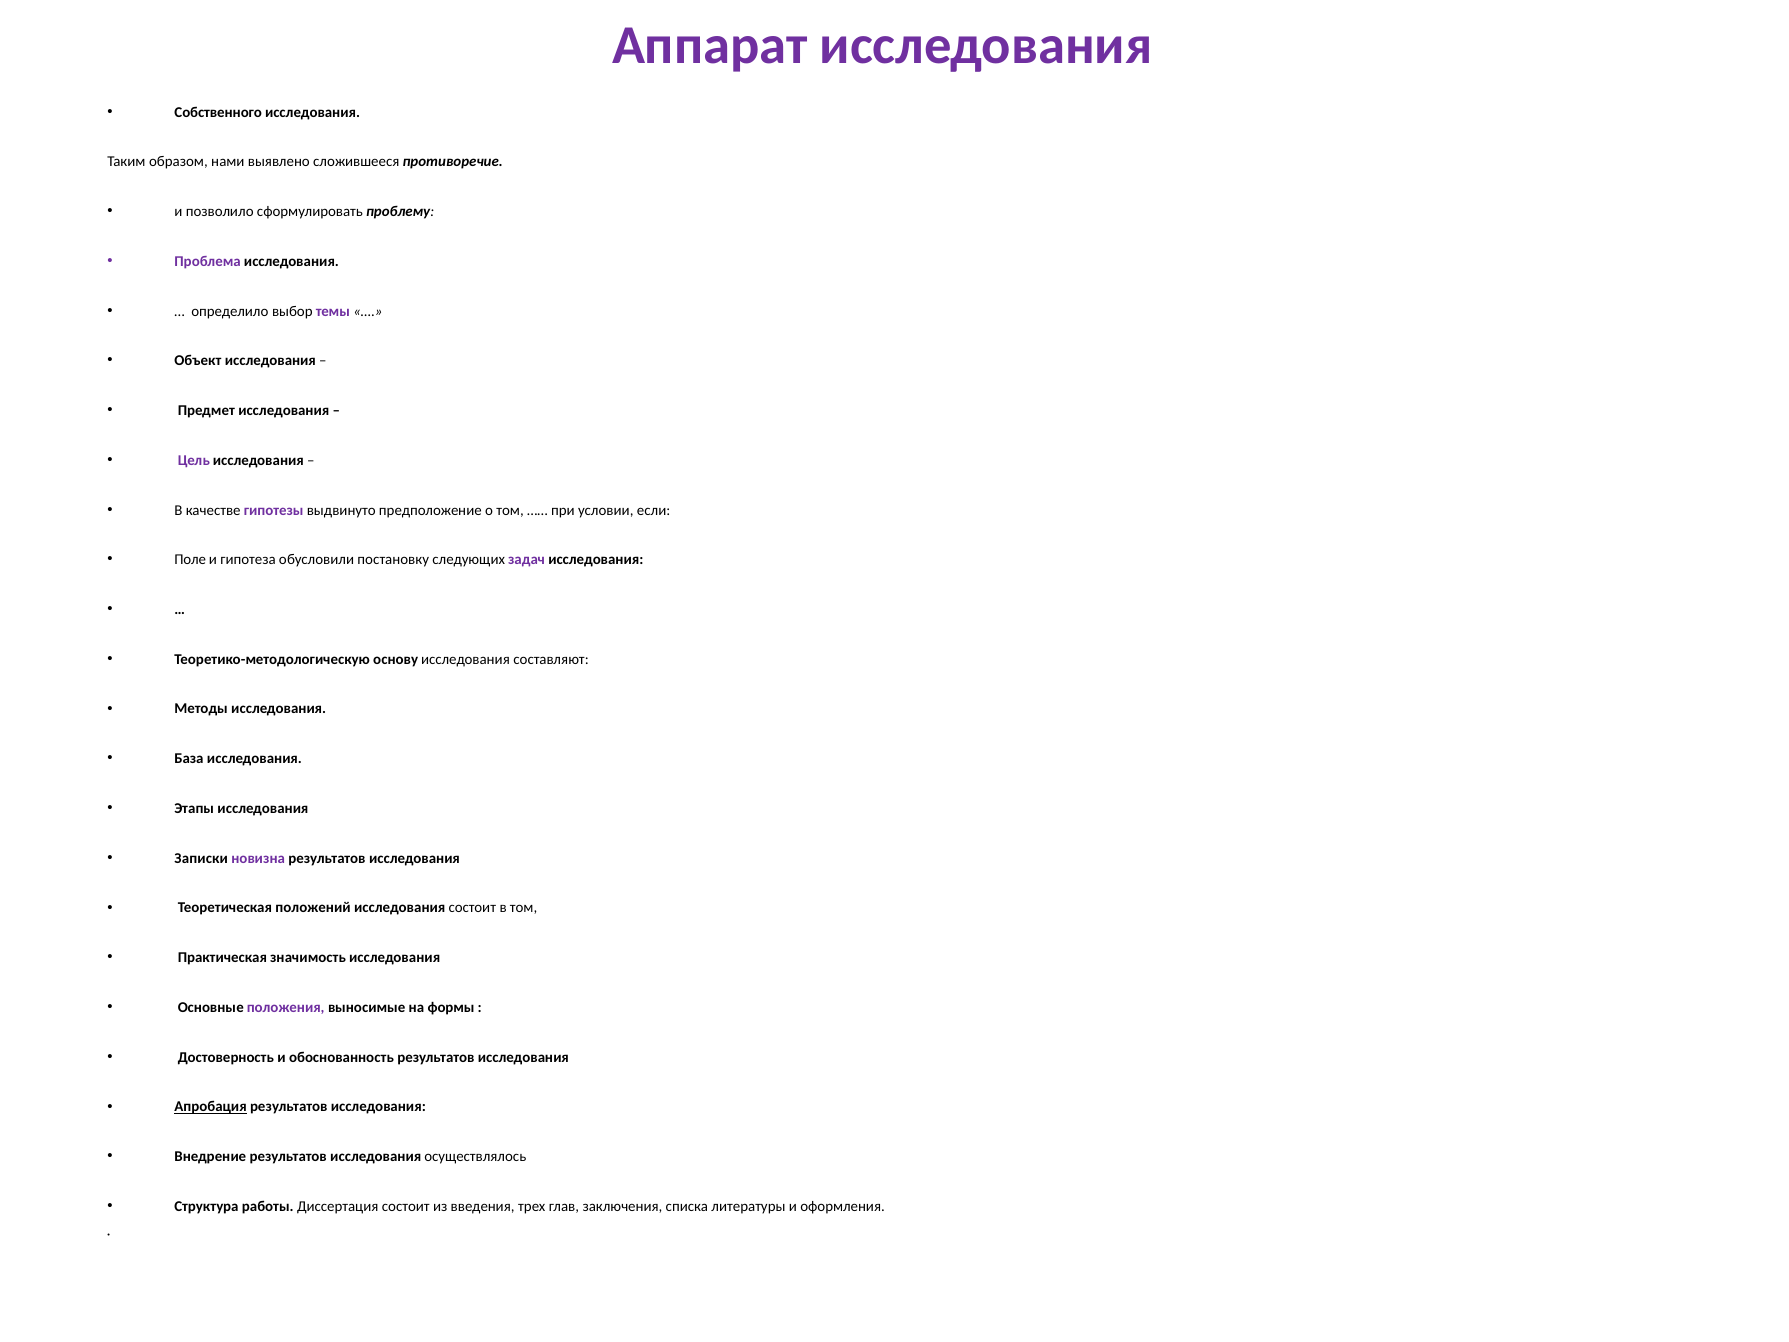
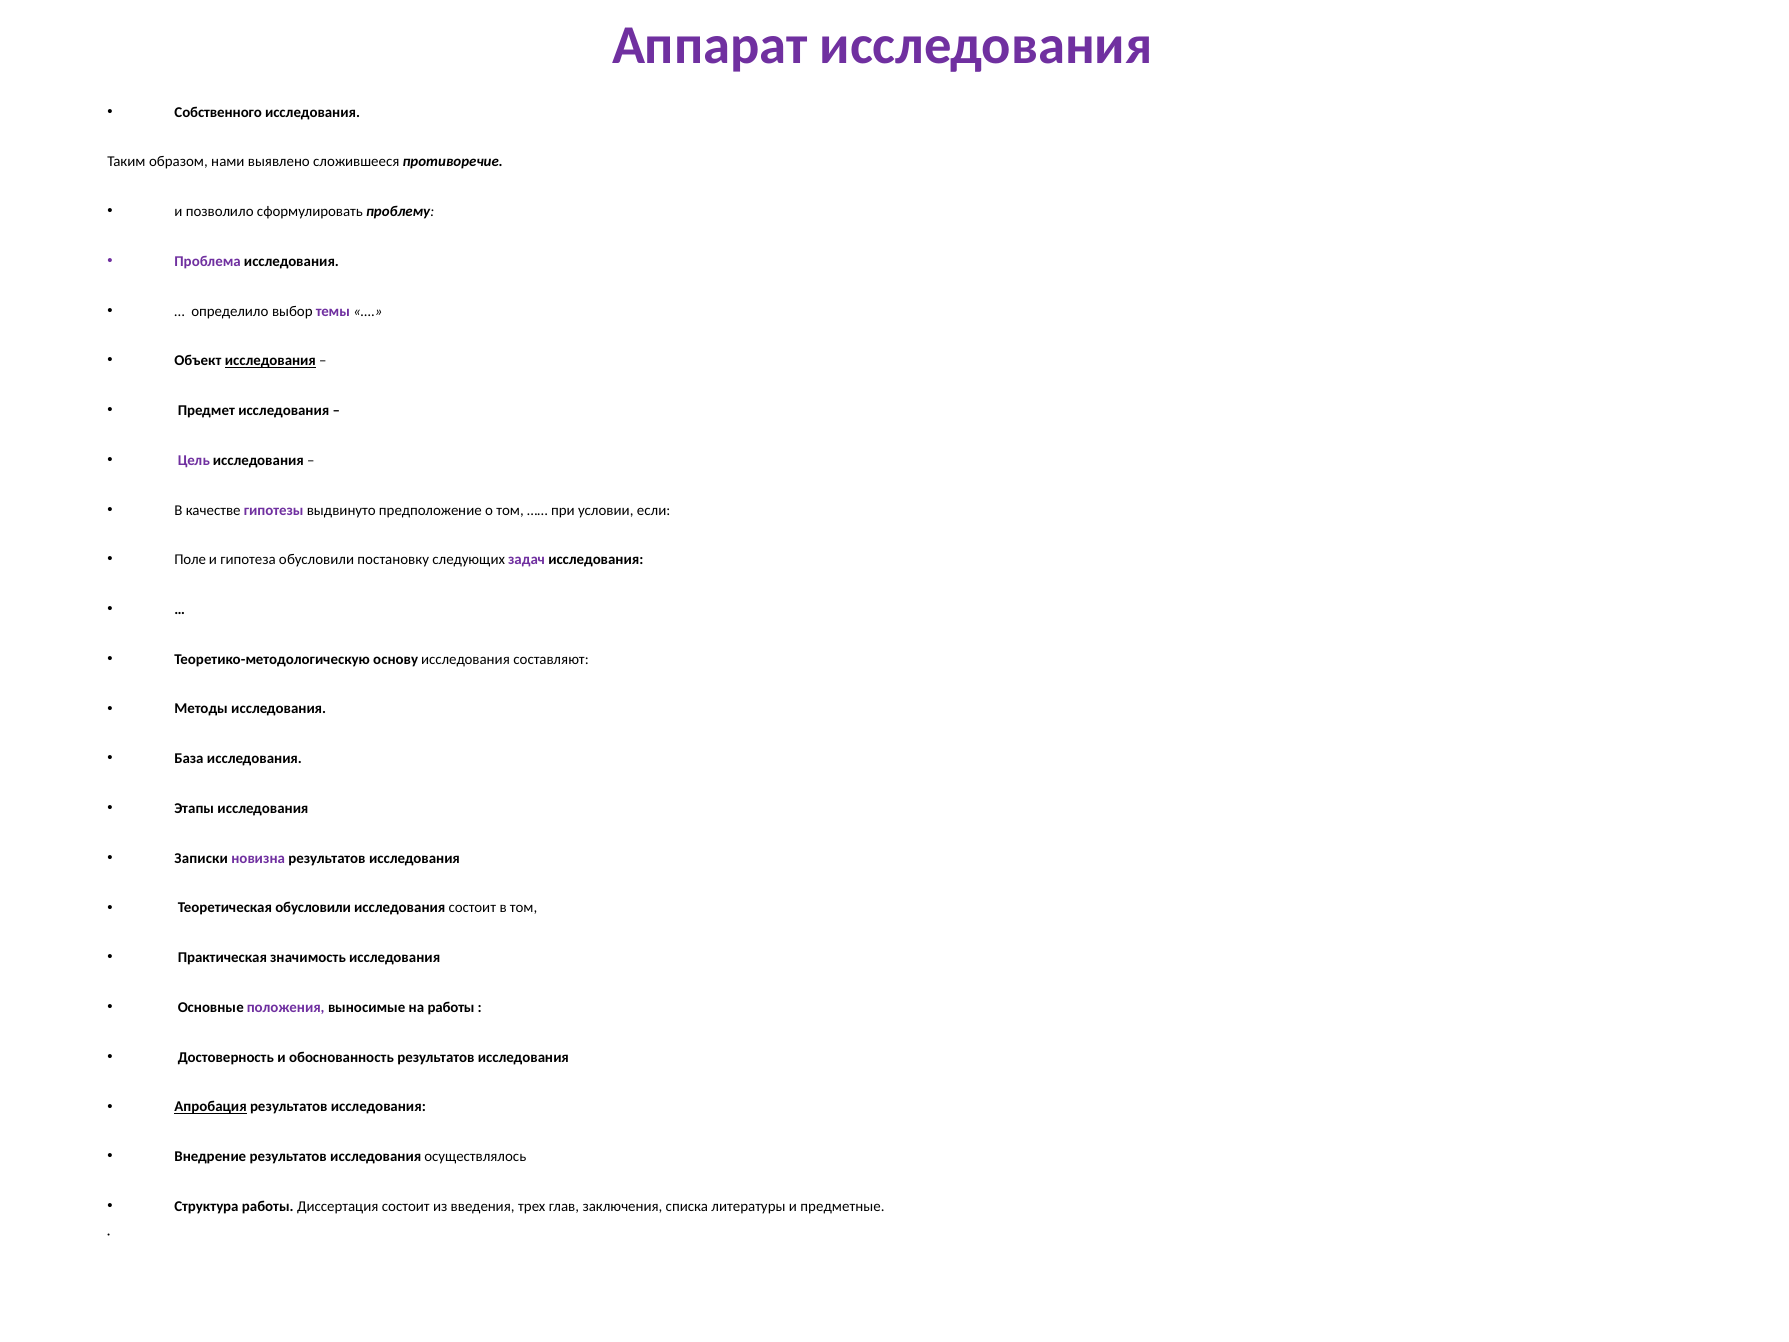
исследования at (270, 361) underline: none -> present
Теоретическая положений: положений -> обусловили
на формы: формы -> работы
оформления: оформления -> предметные
